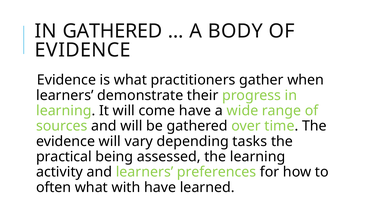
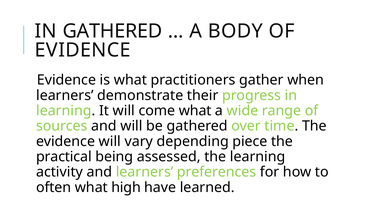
come have: have -> what
tasks: tasks -> piece
with: with -> high
